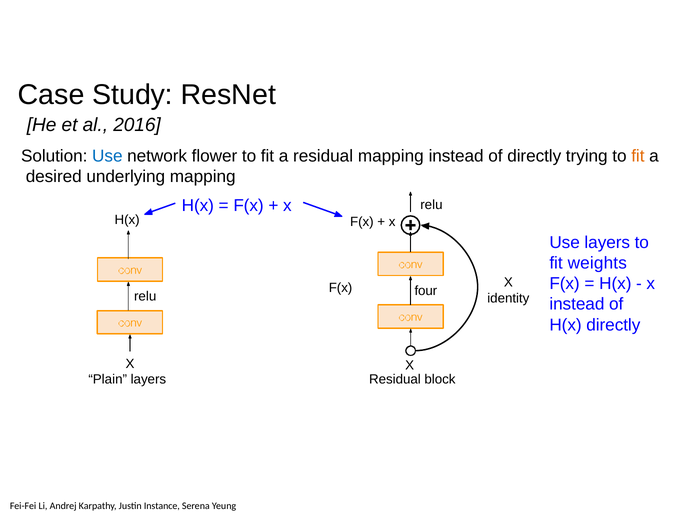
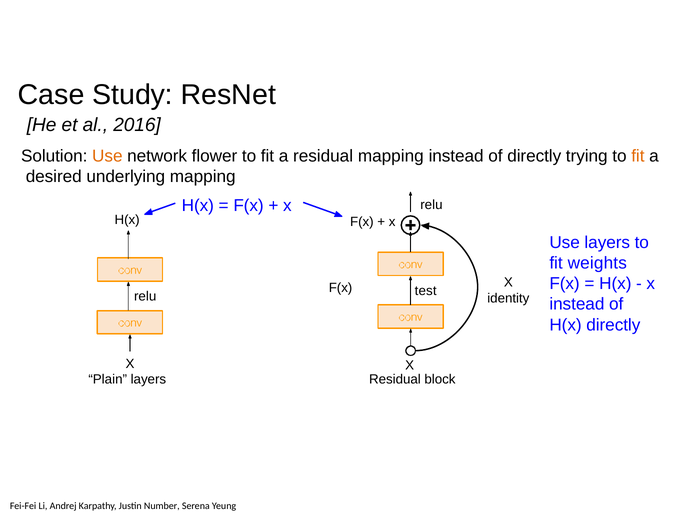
Use at (107, 156) colour: blue -> orange
four: four -> test
Instance: Instance -> Number
